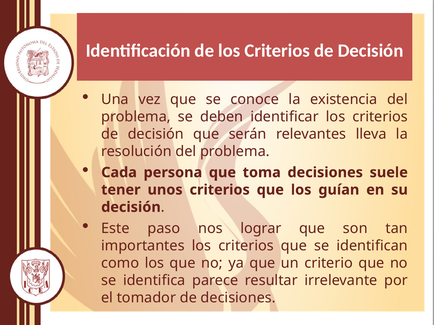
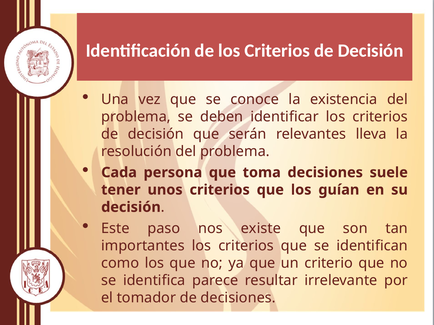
lograr: lograr -> existe
